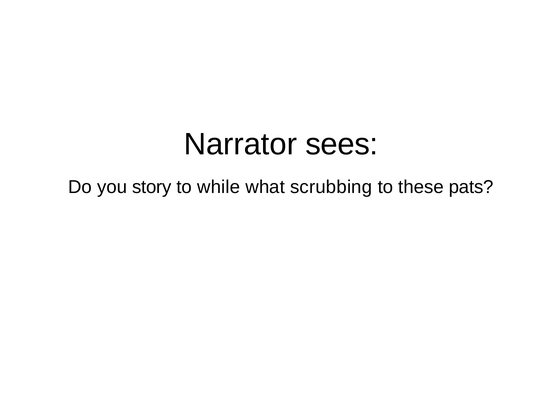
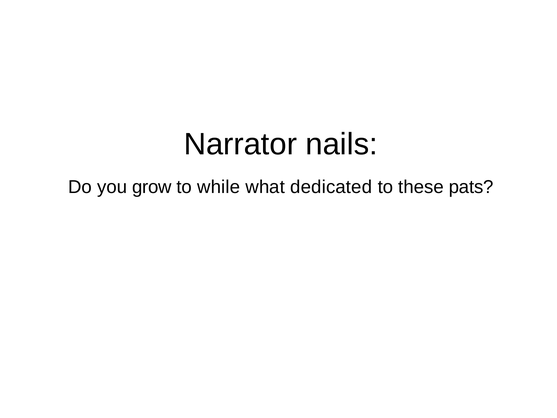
sees: sees -> nails
story: story -> grow
scrubbing: scrubbing -> dedicated
